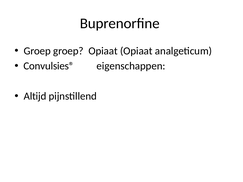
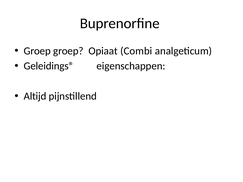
Opiaat Opiaat: Opiaat -> Combi
Convulsies®: Convulsies® -> Geleidings®
